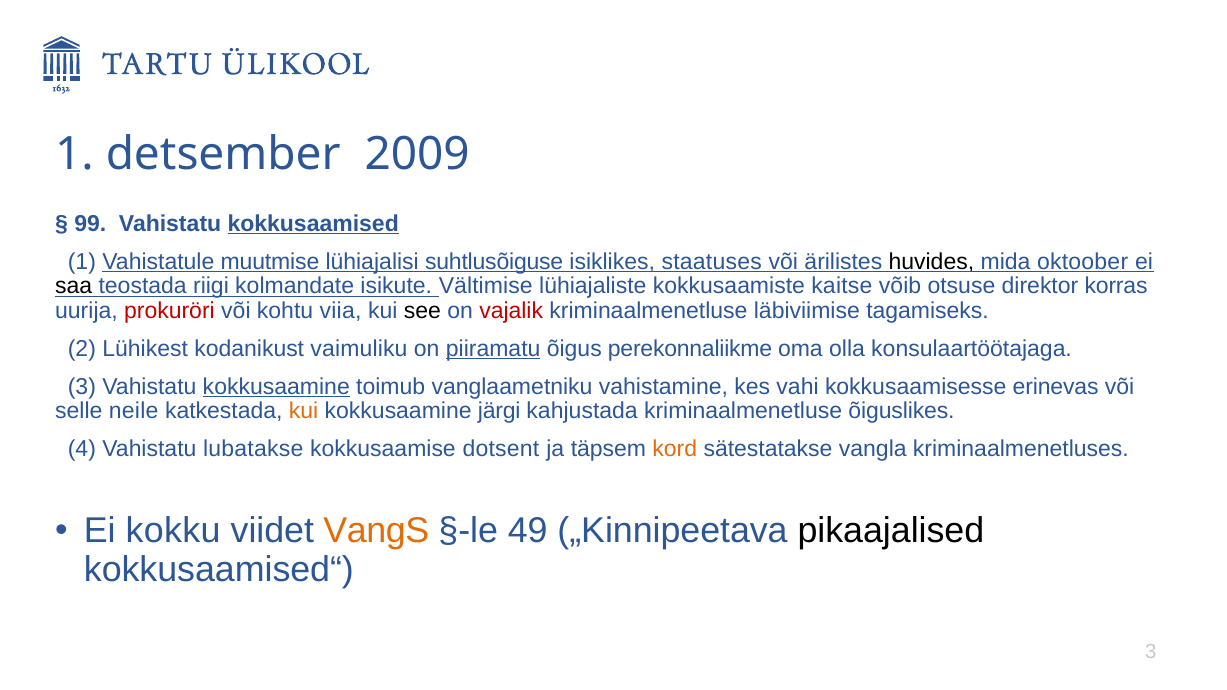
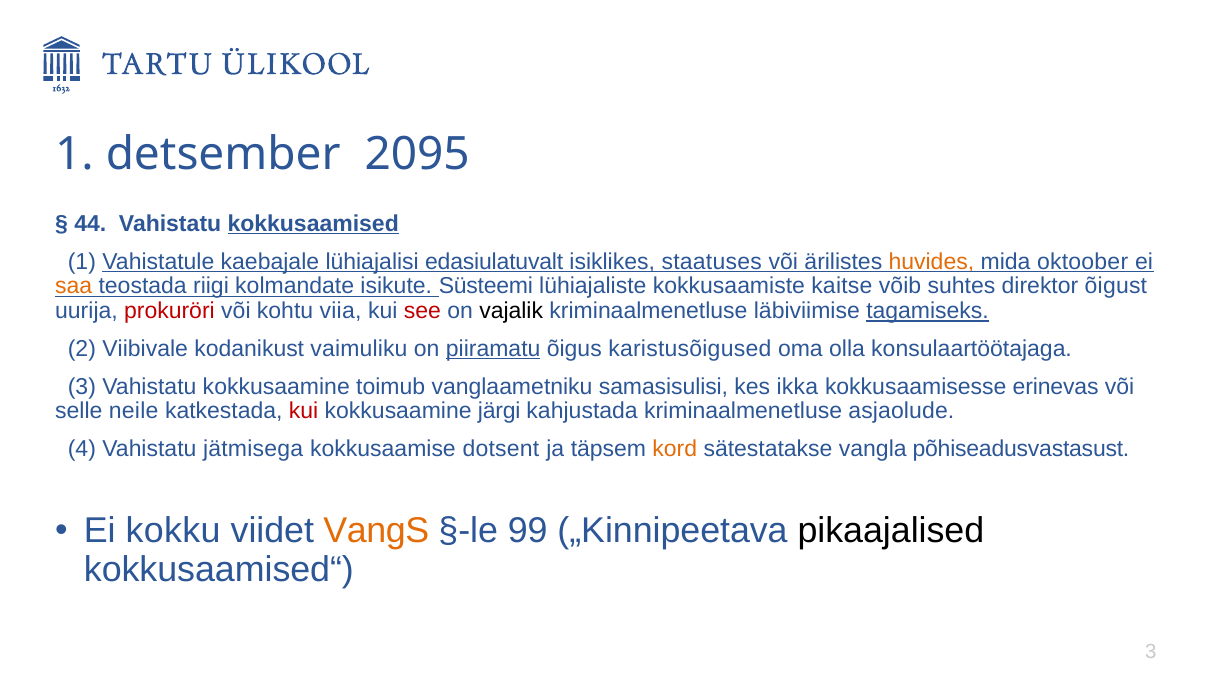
2009: 2009 -> 2095
99: 99 -> 44
muutmise: muutmise -> kaebajale
suhtlusõiguse: suhtlusõiguse -> edasiulatuvalt
huvides colour: black -> orange
saa colour: black -> orange
Vältimise: Vältimise -> Süsteemi
otsuse: otsuse -> suhtes
korras: korras -> õigust
see colour: black -> red
vajalik colour: red -> black
tagamiseks underline: none -> present
Lühikest: Lühikest -> Viibivale
perekonnaliikme: perekonnaliikme -> karistusõigused
kokkusaamine at (276, 387) underline: present -> none
vahistamine: vahistamine -> samasisulisi
vahi: vahi -> ikka
kui at (304, 411) colour: orange -> red
õiguslikes: õiguslikes -> asjaolude
lubatakse: lubatakse -> jätmisega
kriminaalmenetluses: kriminaalmenetluses -> põhiseadusvastasust
49: 49 -> 99
